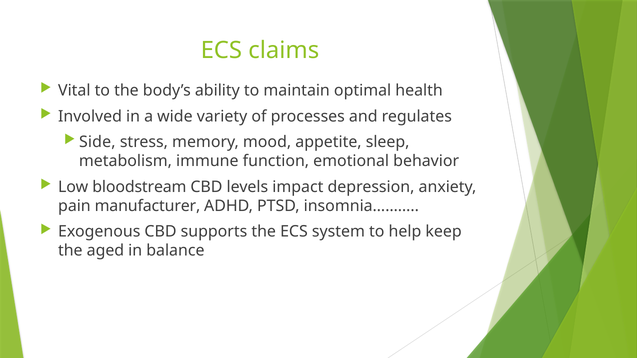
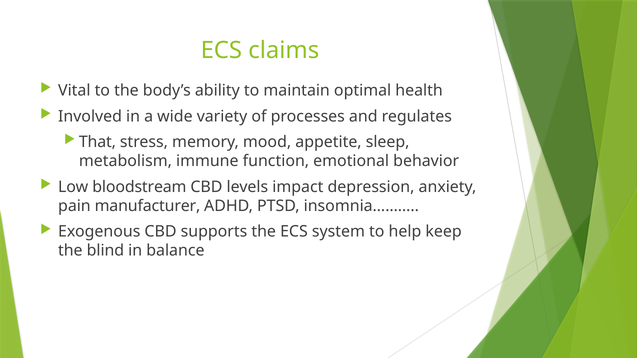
Side: Side -> That
aged: aged -> blind
